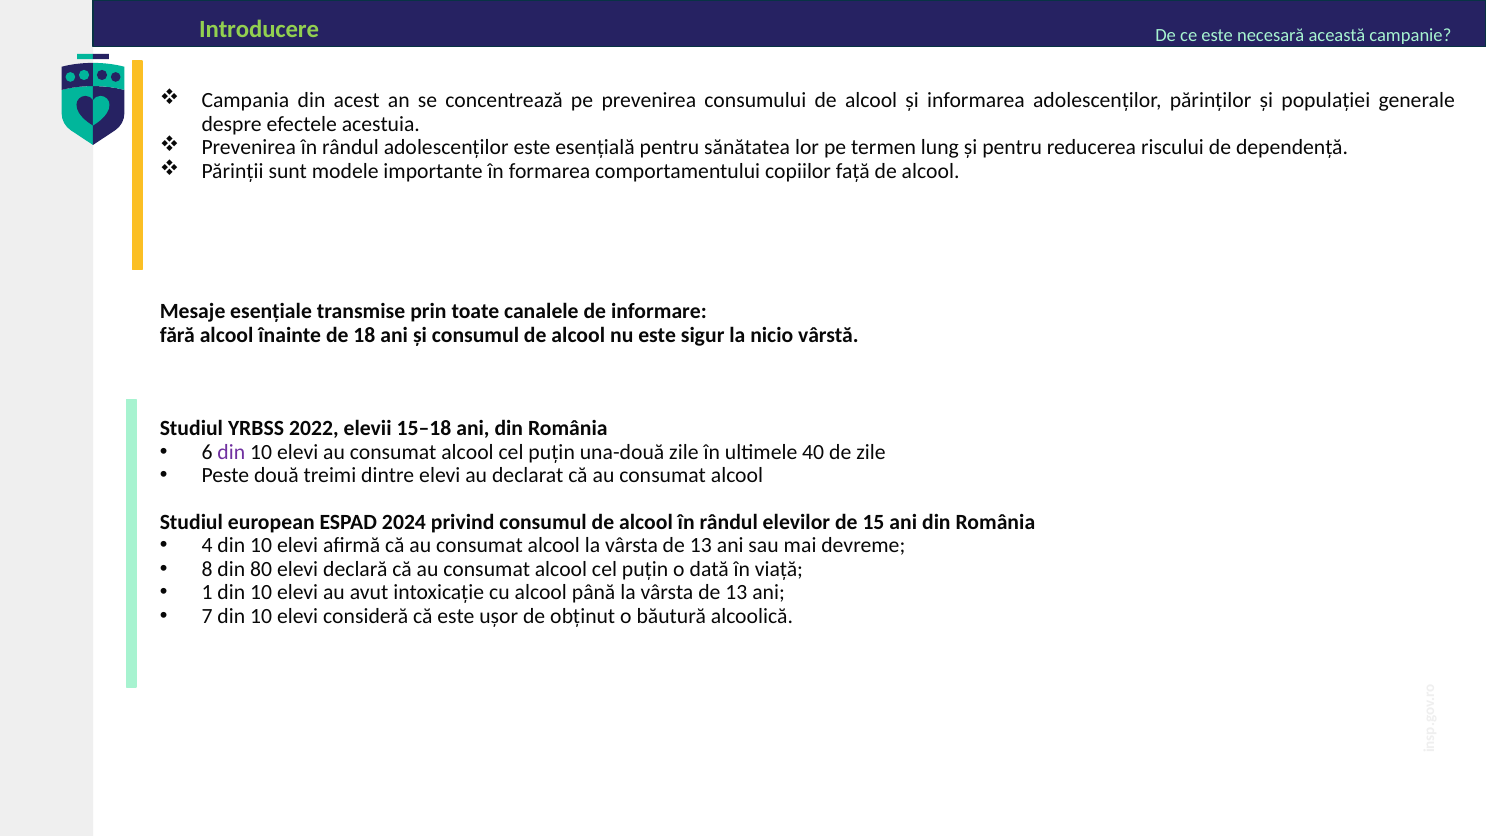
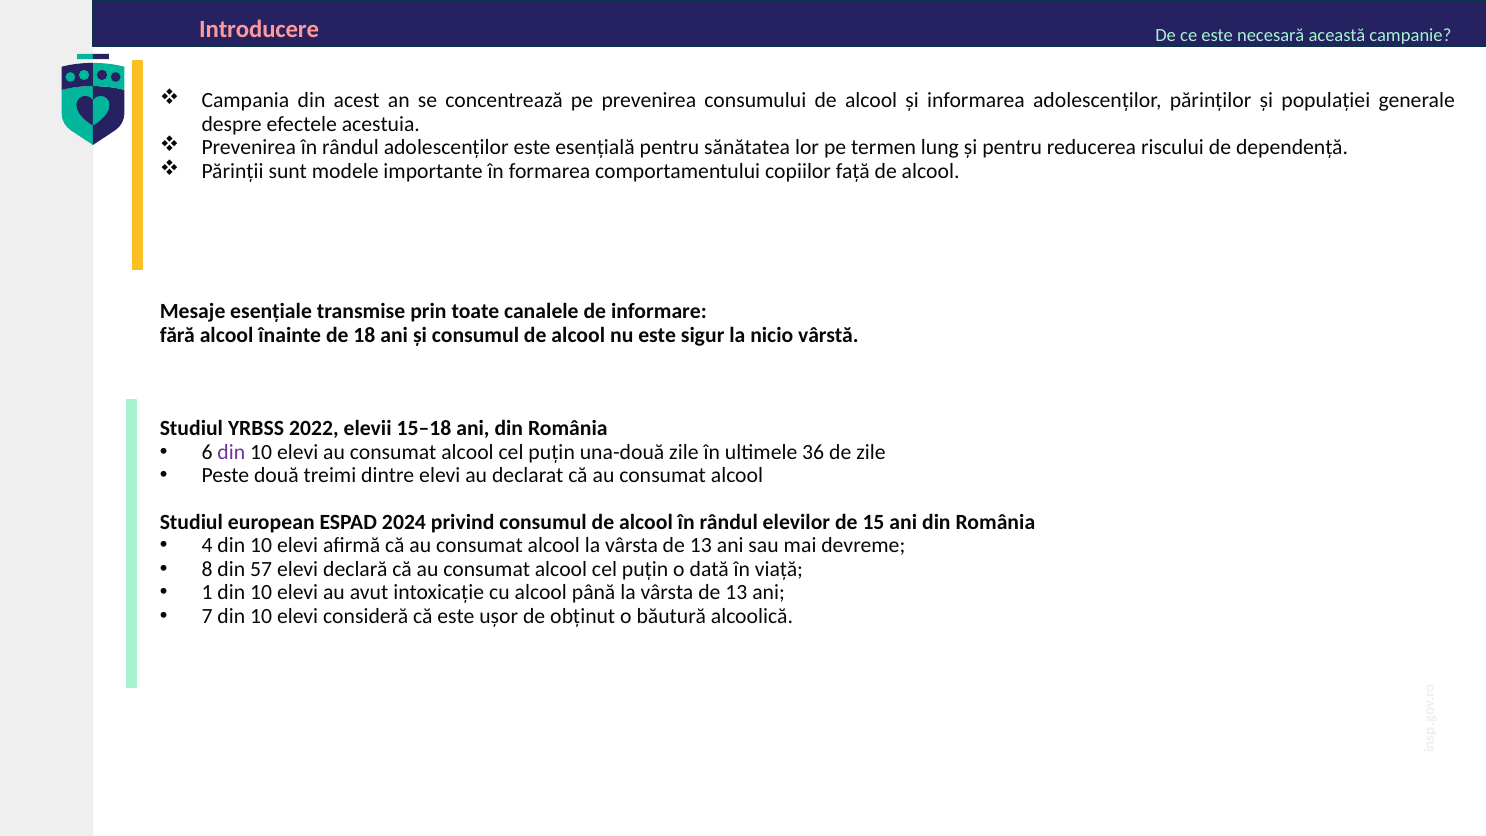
Introducere colour: light green -> pink
40: 40 -> 36
80: 80 -> 57
